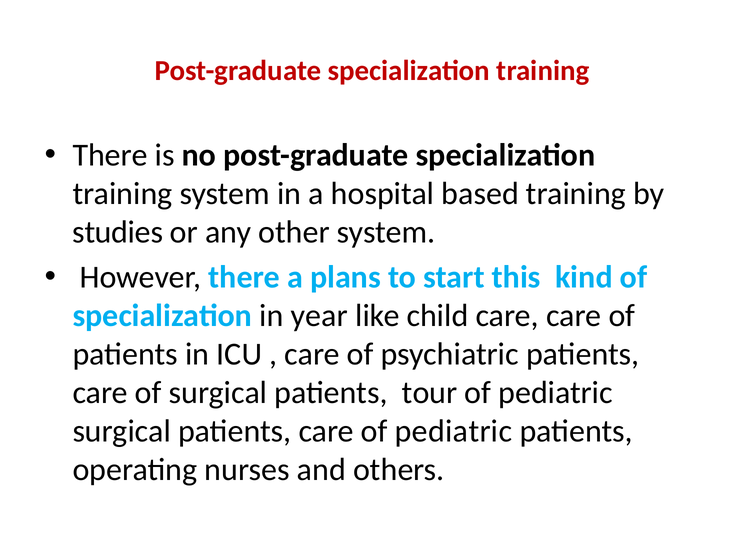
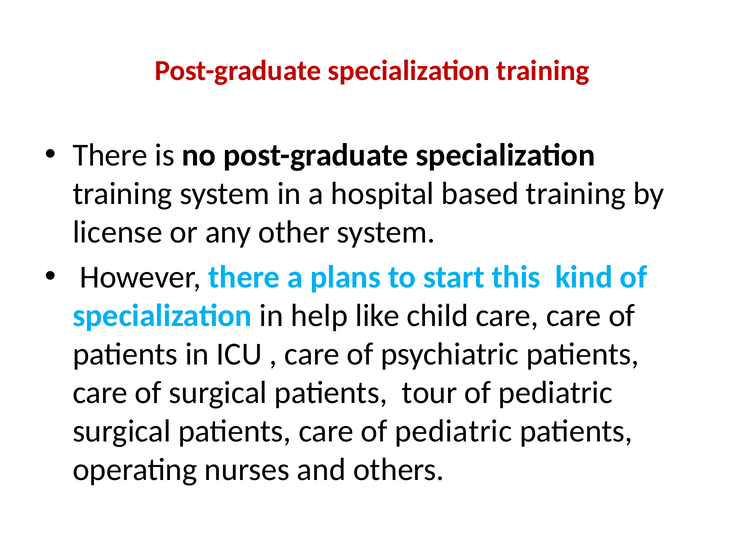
studies: studies -> license
year: year -> help
